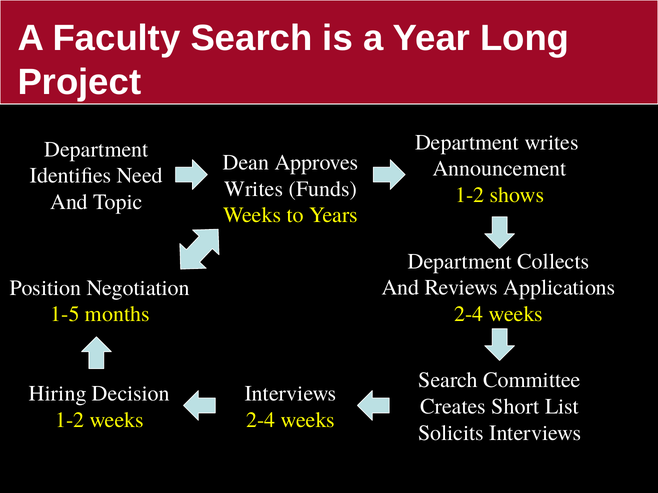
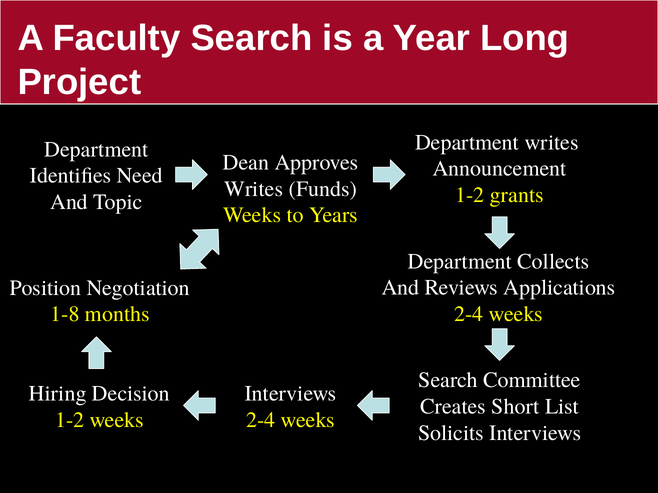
shows: shows -> grants
1-5: 1-5 -> 1-8
